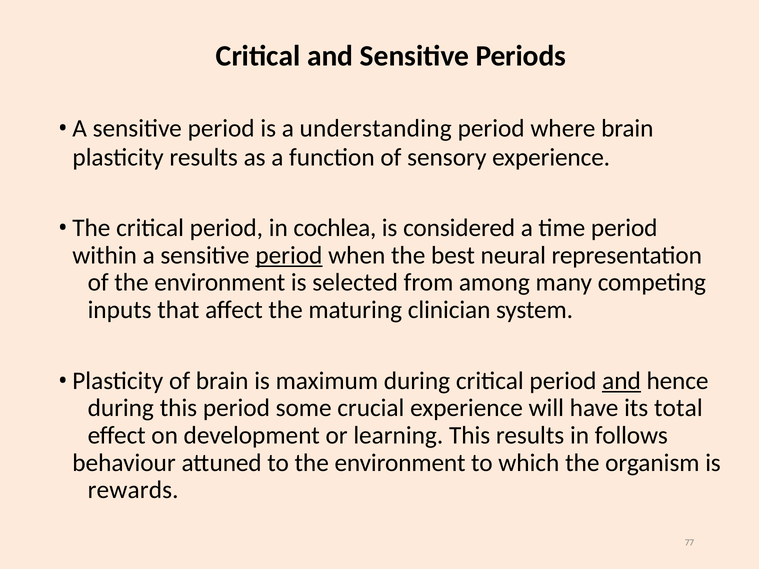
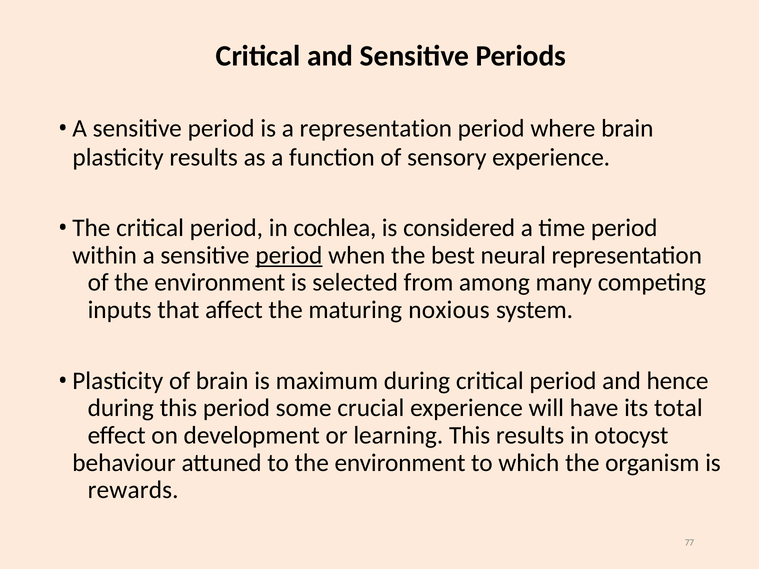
a understanding: understanding -> representation
clinician: clinician -> noxious
and at (622, 381) underline: present -> none
follows: follows -> otocyst
